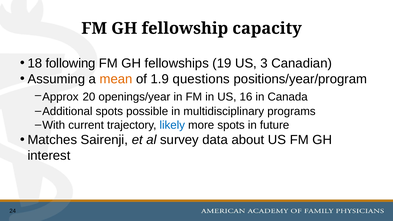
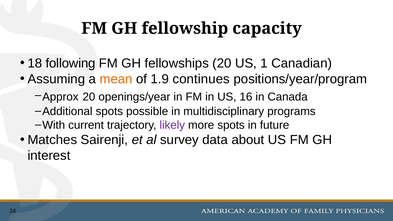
fellowships 19: 19 -> 20
3: 3 -> 1
questions: questions -> continues
likely colour: blue -> purple
